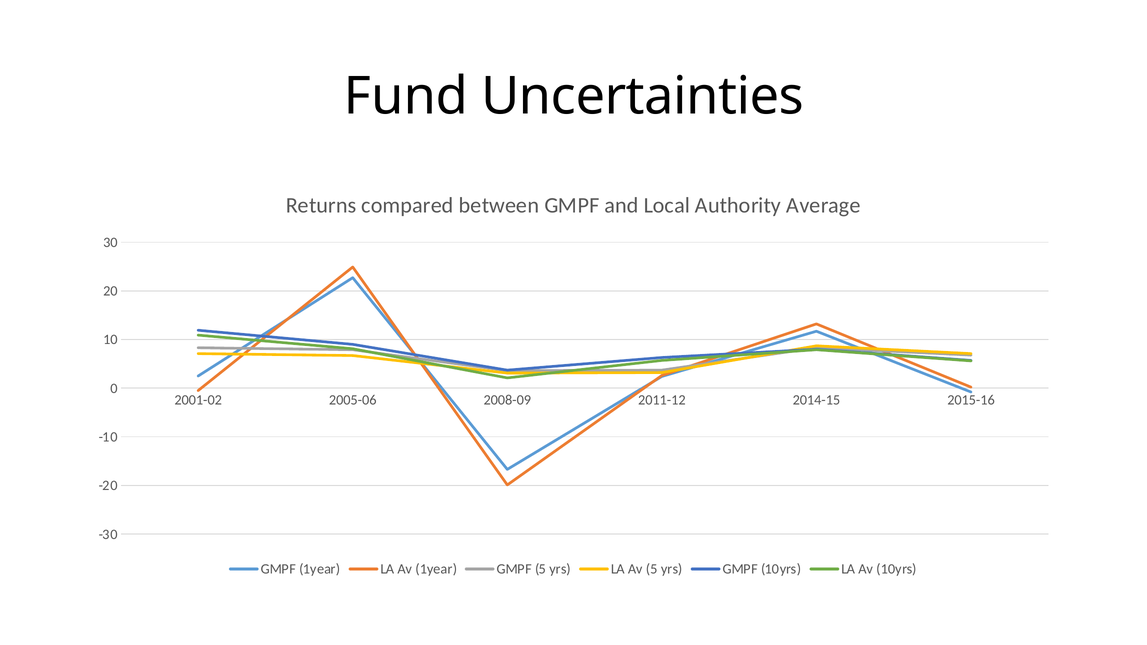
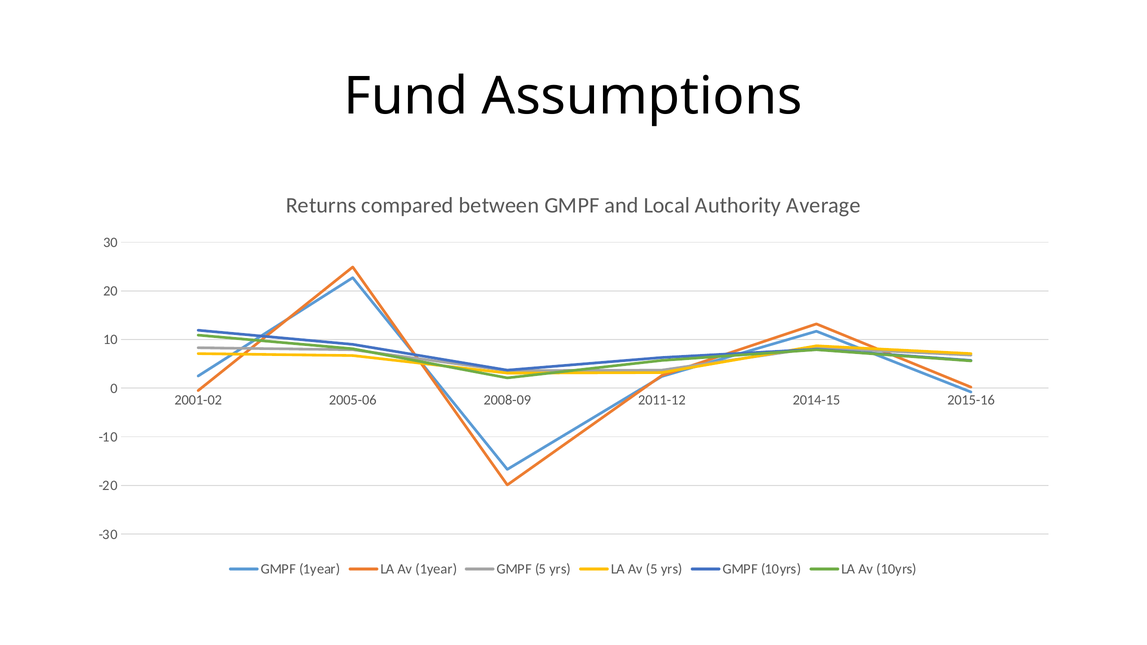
Uncertainties: Uncertainties -> Assumptions
